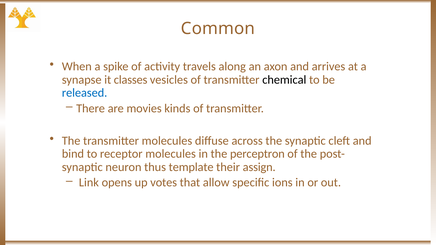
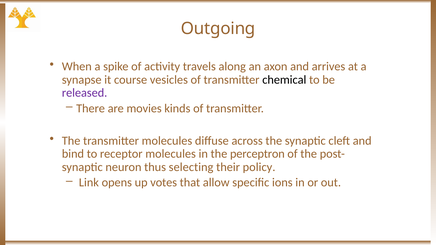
Common: Common -> Outgoing
classes: classes -> course
released colour: blue -> purple
template: template -> selecting
assign: assign -> policy
